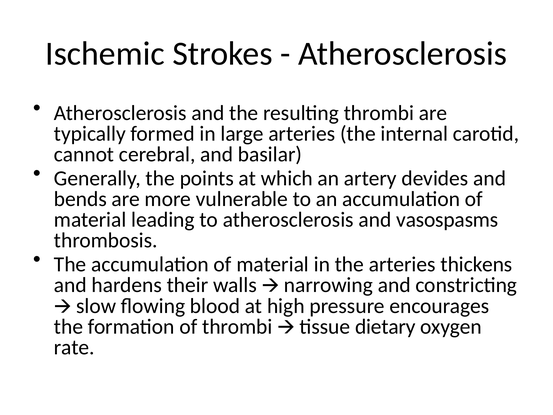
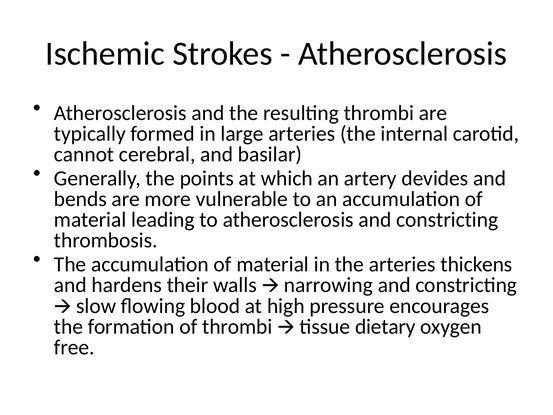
atherosclerosis and vasospasms: vasospasms -> constricting
rate: rate -> free
